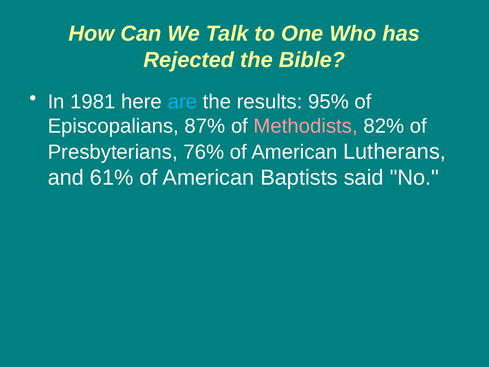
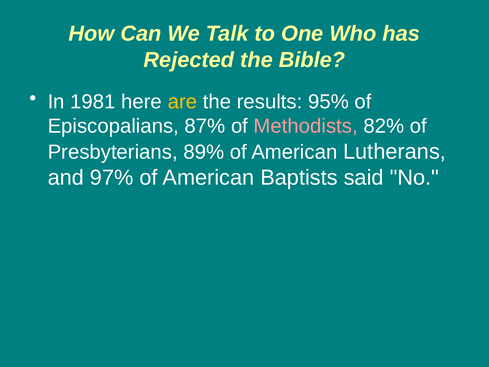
are colour: light blue -> yellow
76%: 76% -> 89%
61%: 61% -> 97%
